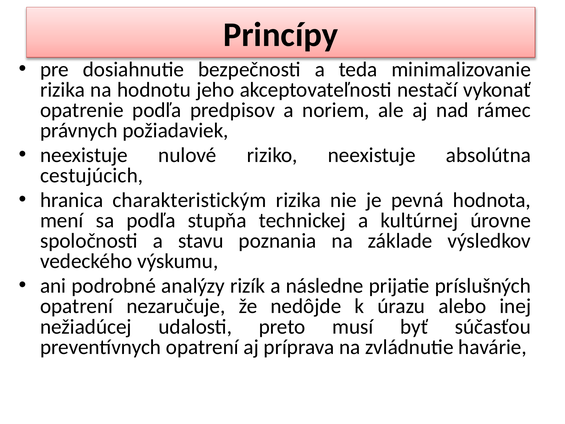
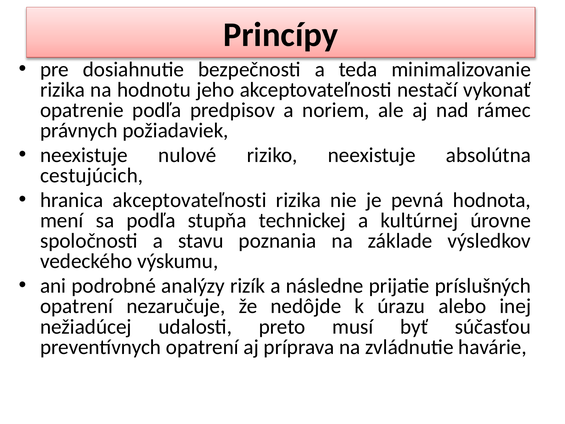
hranica charakteristickým: charakteristickým -> akceptovateľnosti
